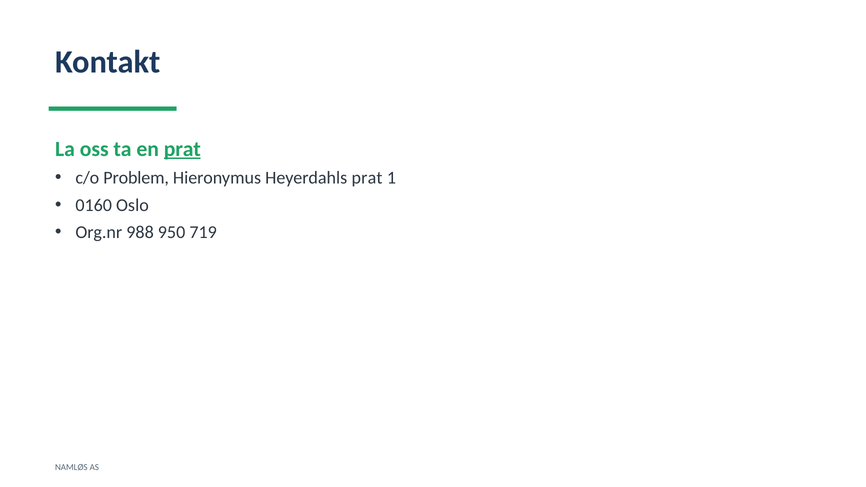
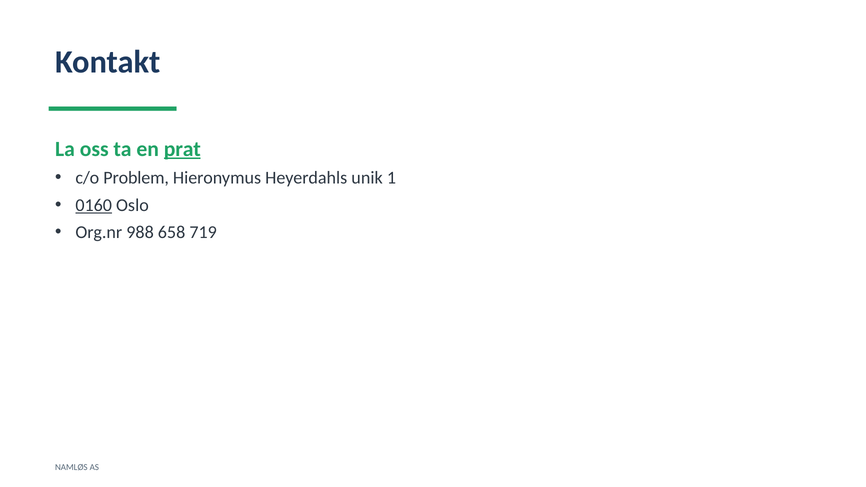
Heyerdahls prat: prat -> unik
0160 underline: none -> present
950: 950 -> 658
